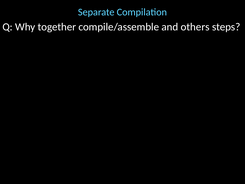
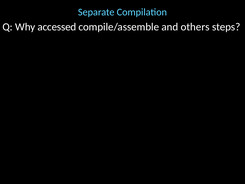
together: together -> accessed
